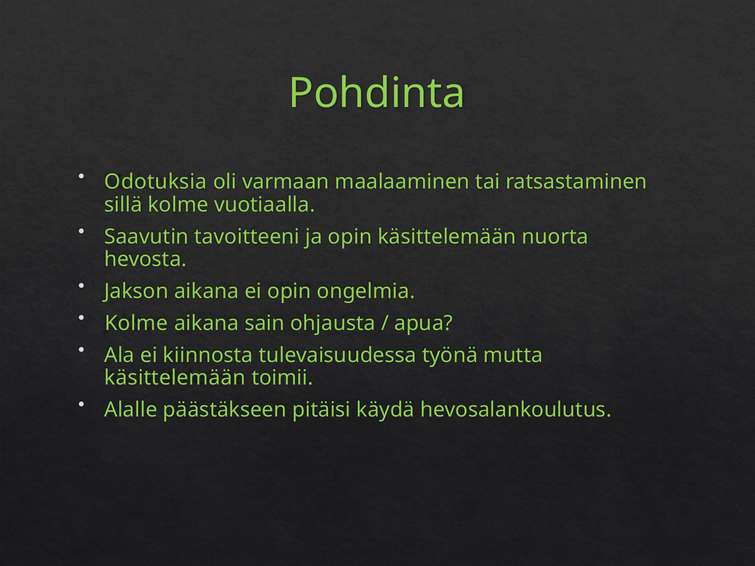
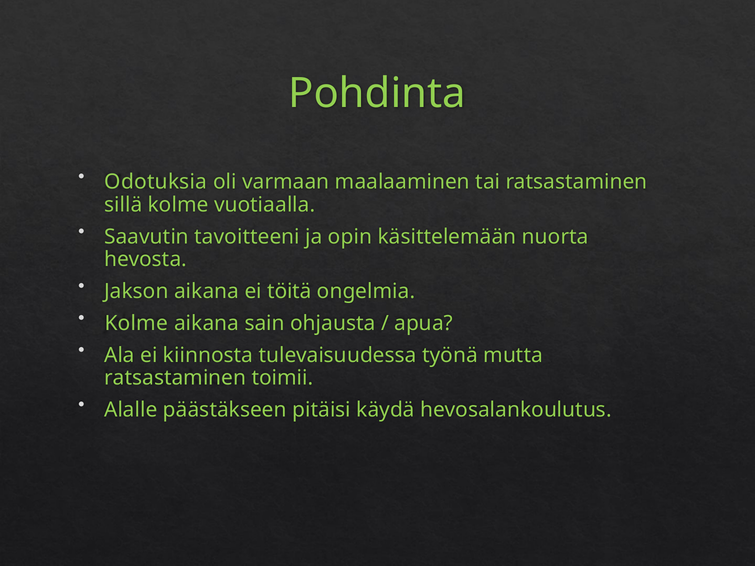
ei opin: opin -> töitä
käsittelemään at (175, 378): käsittelemään -> ratsastaminen
